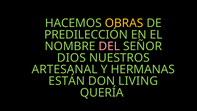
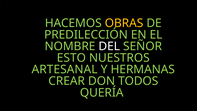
DEL colour: pink -> white
DIOS: DIOS -> ESTO
ESTÁN: ESTÁN -> CREAR
LIVING: LIVING -> TODOS
